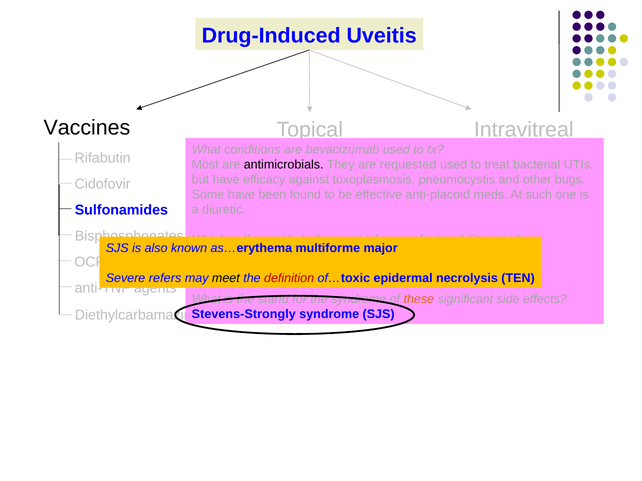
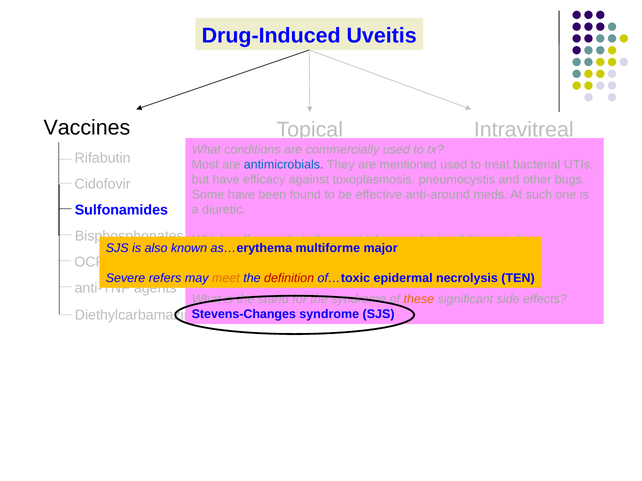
bevacizumab: bevacizumab -> commercially
antimicrobials colour: black -> blue
requested: requested -> mentioned
anti-placoid: anti-placoid -> anti-around
meet colour: black -> orange
Stevens-Strongly: Stevens-Strongly -> Stevens-Changes
